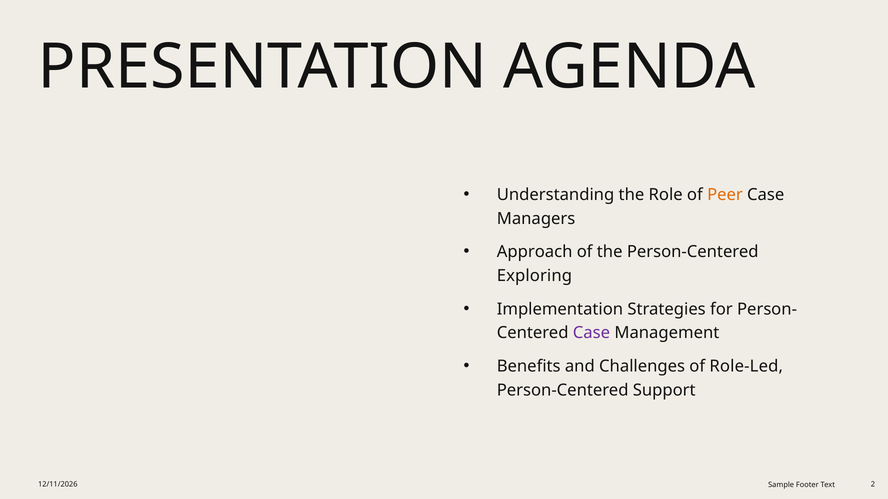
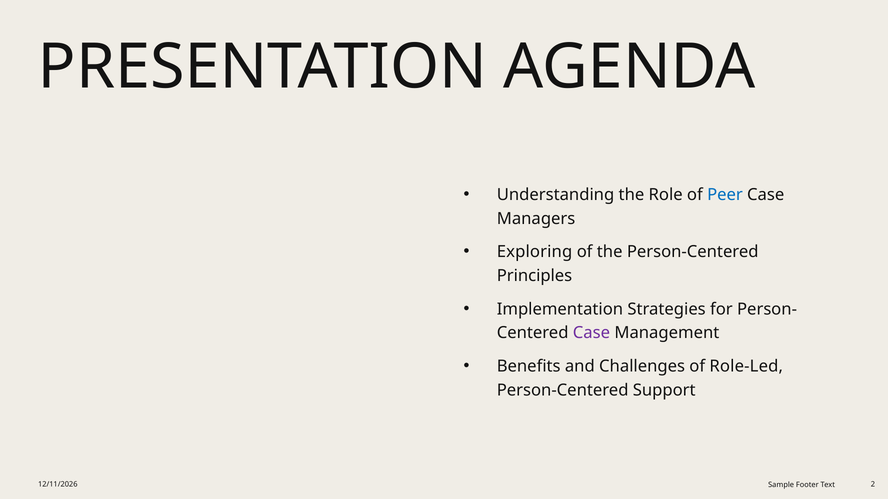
Peer colour: orange -> blue
Approach: Approach -> Exploring
Exploring: Exploring -> Principles
